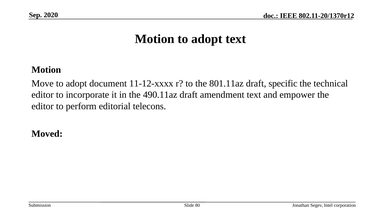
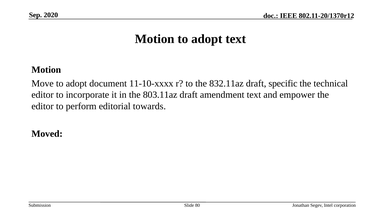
11-12-xxxx: 11-12-xxxx -> 11-10-xxxx
801.11az: 801.11az -> 832.11az
490.11az: 490.11az -> 803.11az
telecons: telecons -> towards
